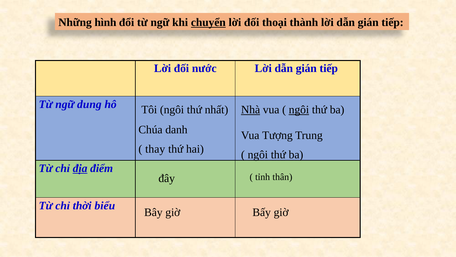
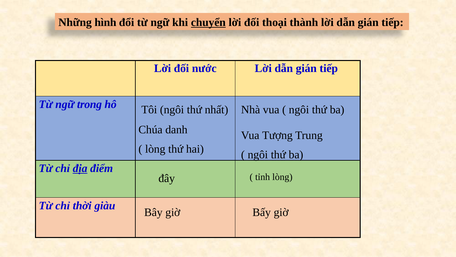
dung: dung -> trong
Nhà underline: present -> none
ngôi at (299, 109) underline: present -> none
thay at (155, 149): thay -> lòng
tỉnh thân: thân -> lòng
biểu: biểu -> giàu
